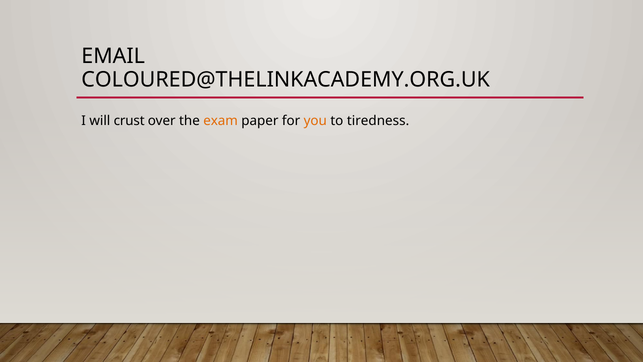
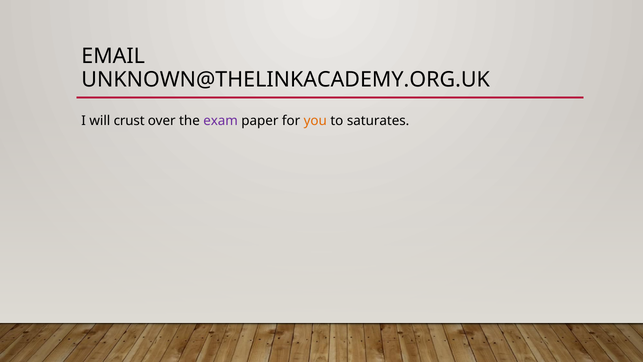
COLOURED@THELINKACADEMY.ORG.UK: COLOURED@THELINKACADEMY.ORG.UK -> UNKNOWN@THELINKACADEMY.ORG.UK
exam colour: orange -> purple
tiredness: tiredness -> saturates
